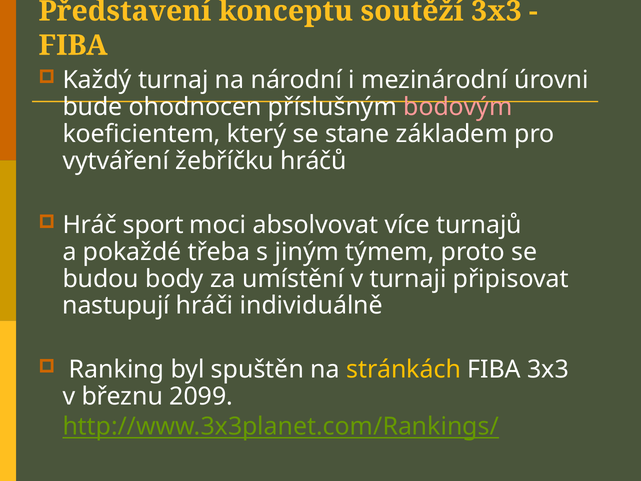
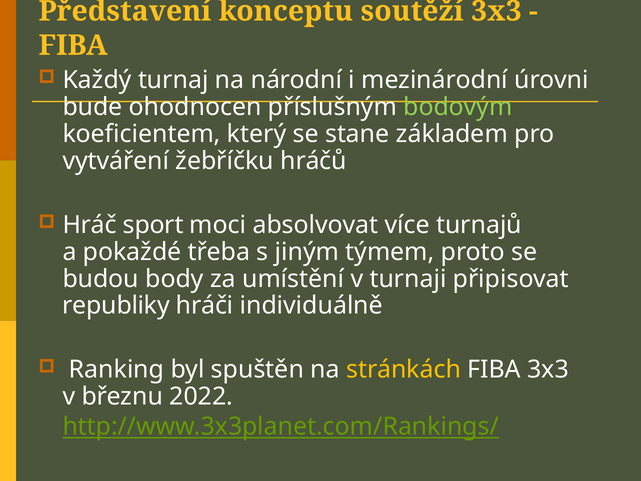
bodovým colour: pink -> light green
nastupují: nastupují -> republiky
2099: 2099 -> 2022
